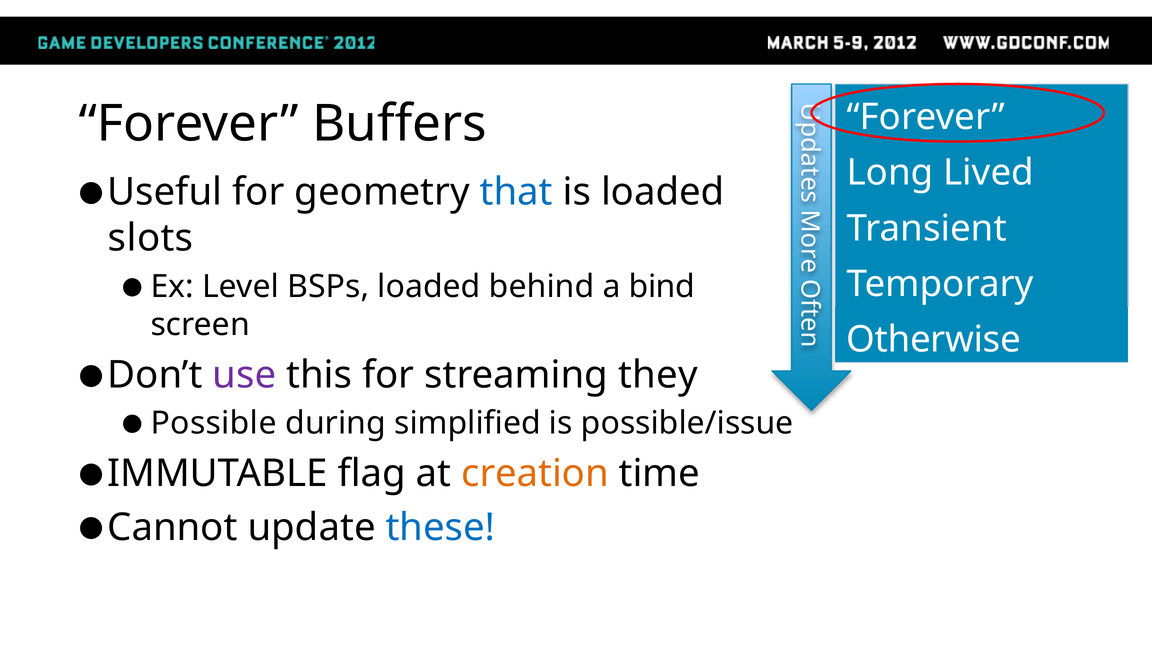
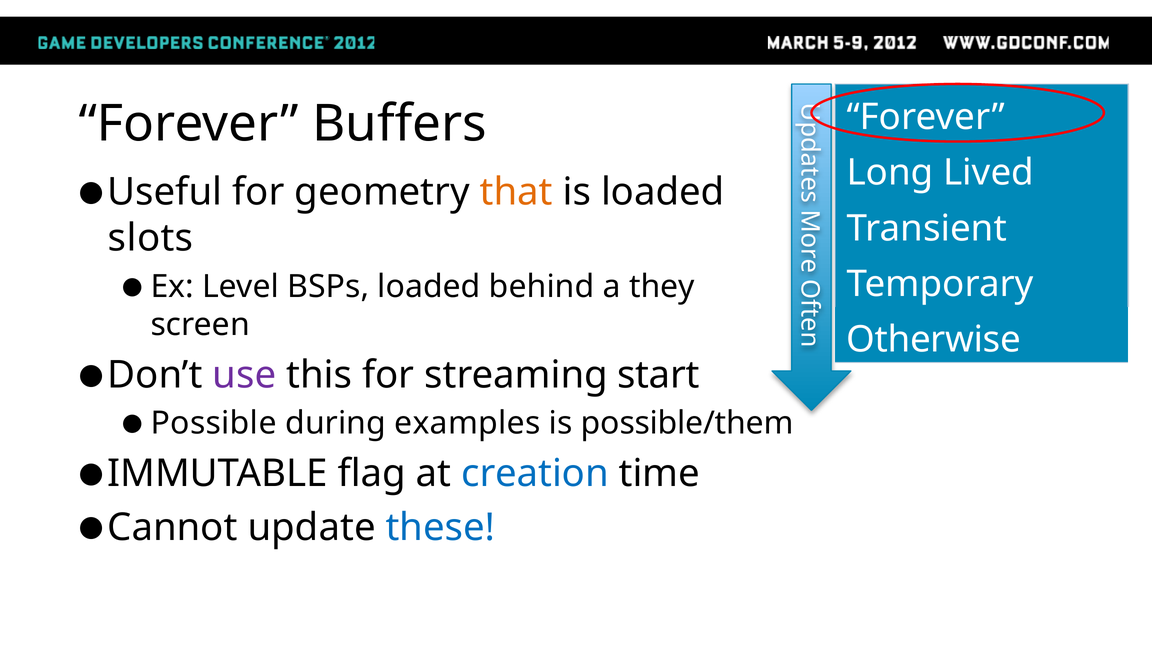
that colour: blue -> orange
bind: bind -> they
they: they -> start
simplified: simplified -> examples
possible/issue: possible/issue -> possible/them
creation colour: orange -> blue
